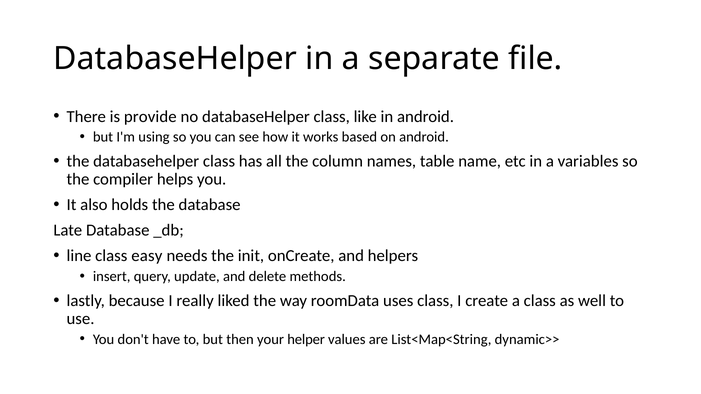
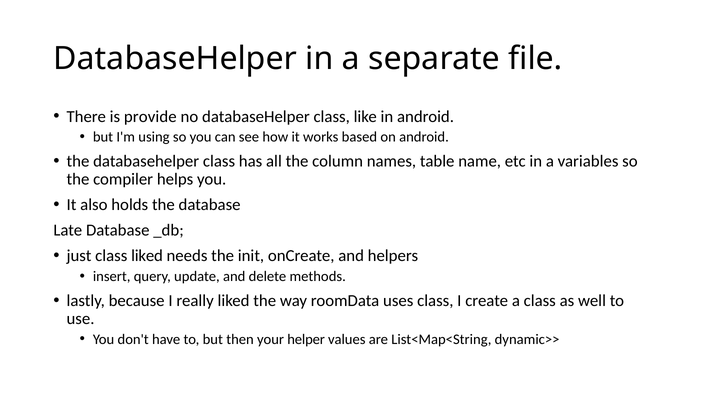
line: line -> just
class easy: easy -> liked
